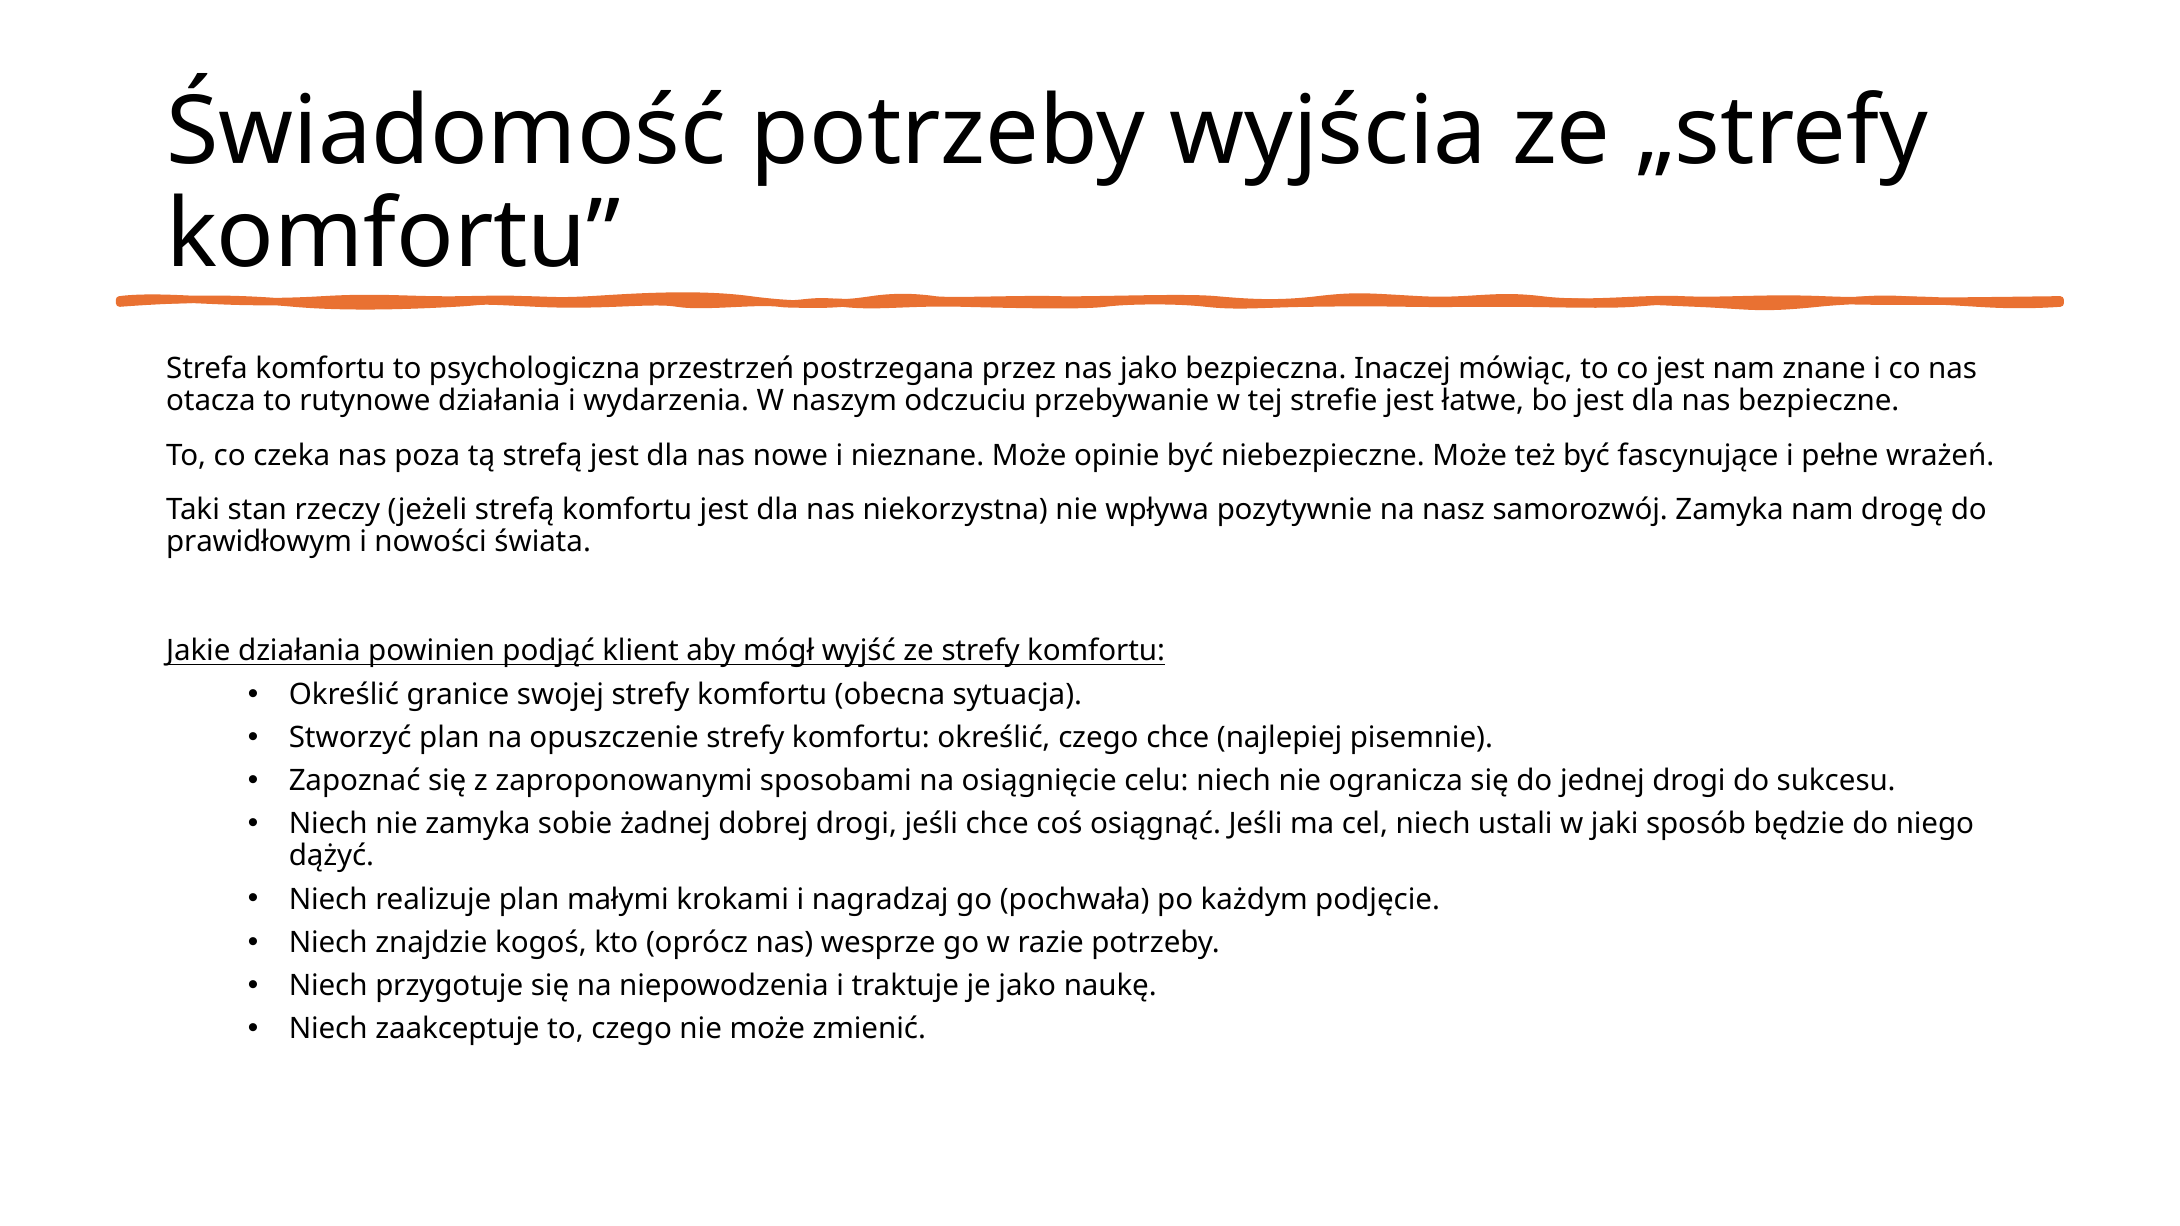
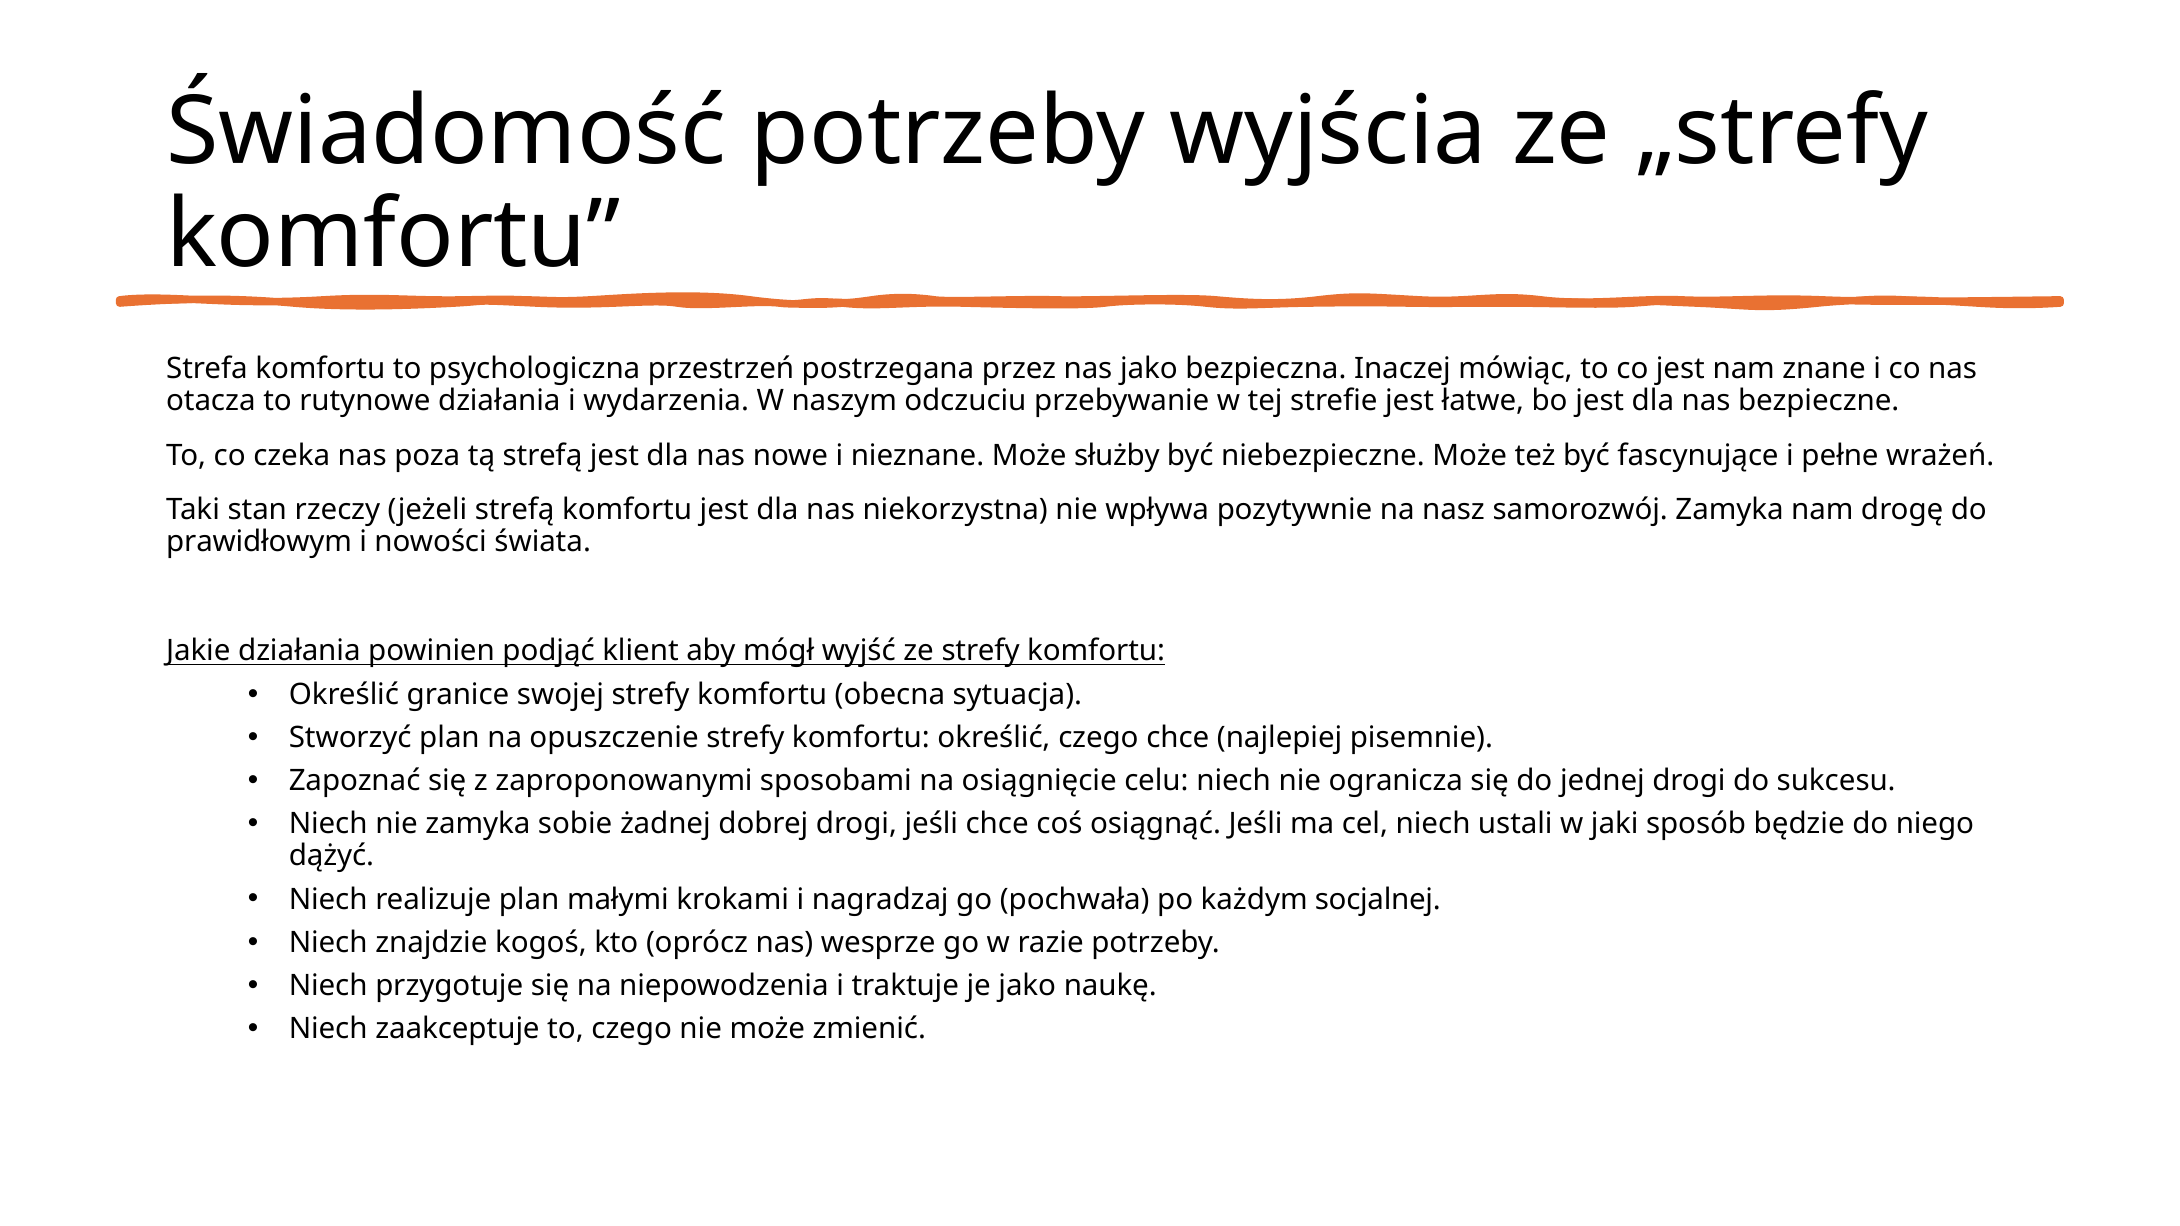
opinie: opinie -> służby
podjęcie: podjęcie -> socjalnej
